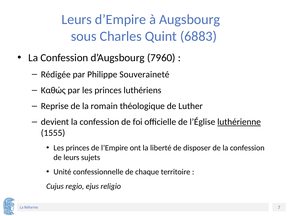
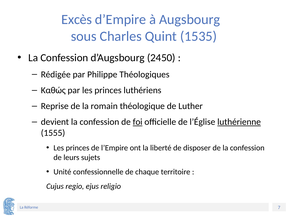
Leurs at (77, 19): Leurs -> Excès
6883: 6883 -> 1535
7960: 7960 -> 2450
Souveraineté: Souveraineté -> Théologiques
foi underline: none -> present
